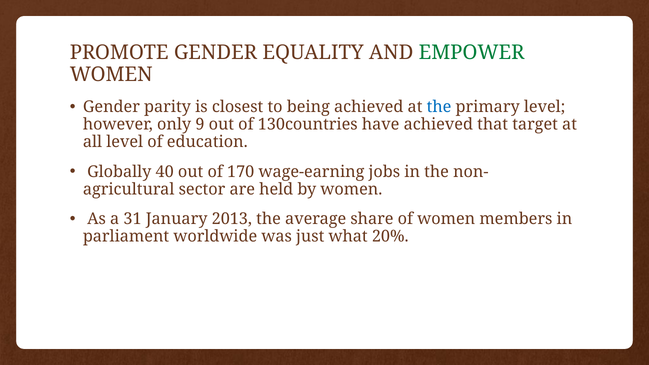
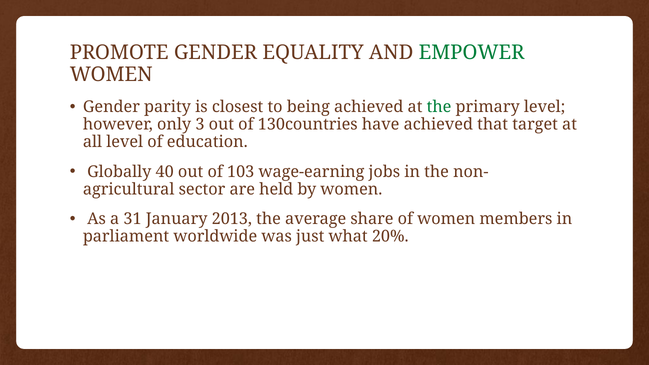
the at (439, 107) colour: blue -> green
9: 9 -> 3
170: 170 -> 103
